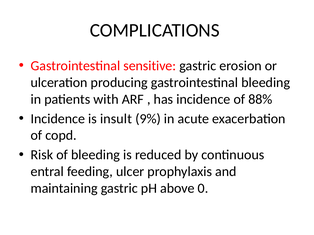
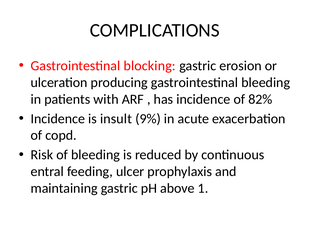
sensitive: sensitive -> blocking
88%: 88% -> 82%
0: 0 -> 1
